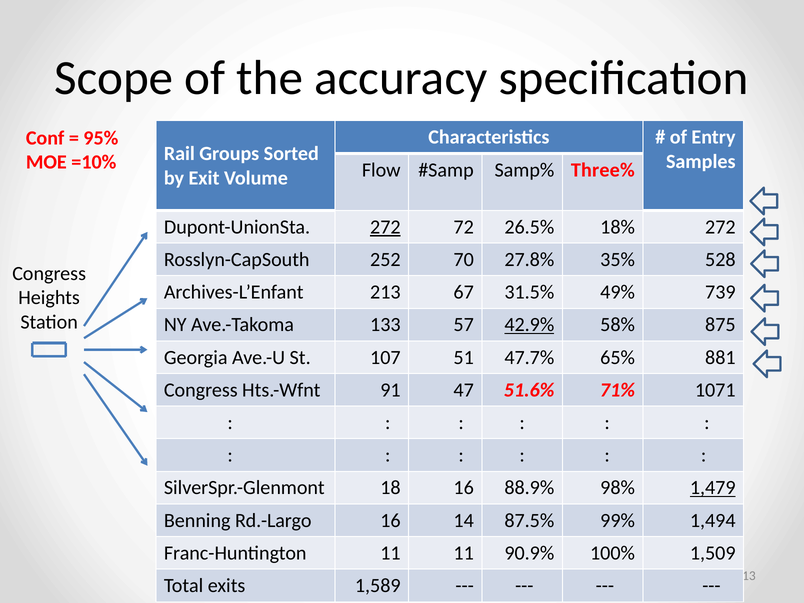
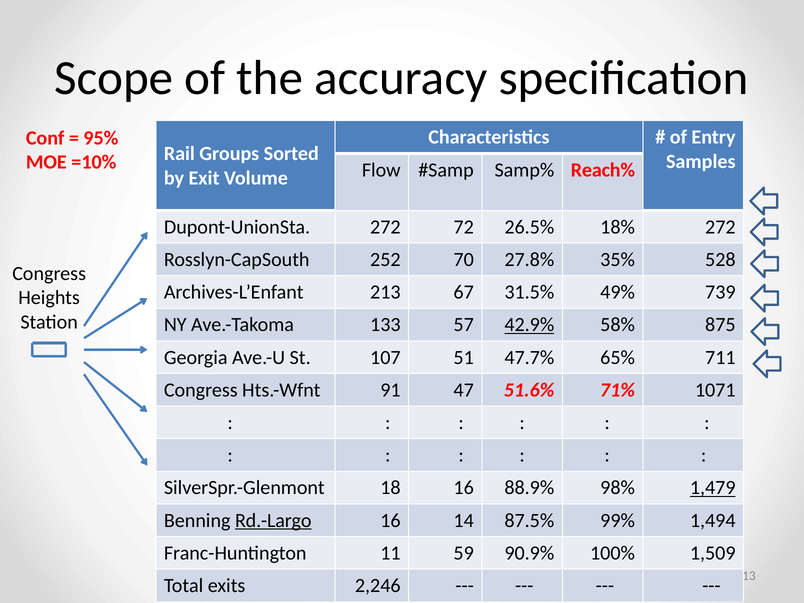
Three%: Three% -> Reach%
272 at (385, 227) underline: present -> none
881: 881 -> 711
Rd.-Largo underline: none -> present
11 11: 11 -> 59
1,589: 1,589 -> 2,246
